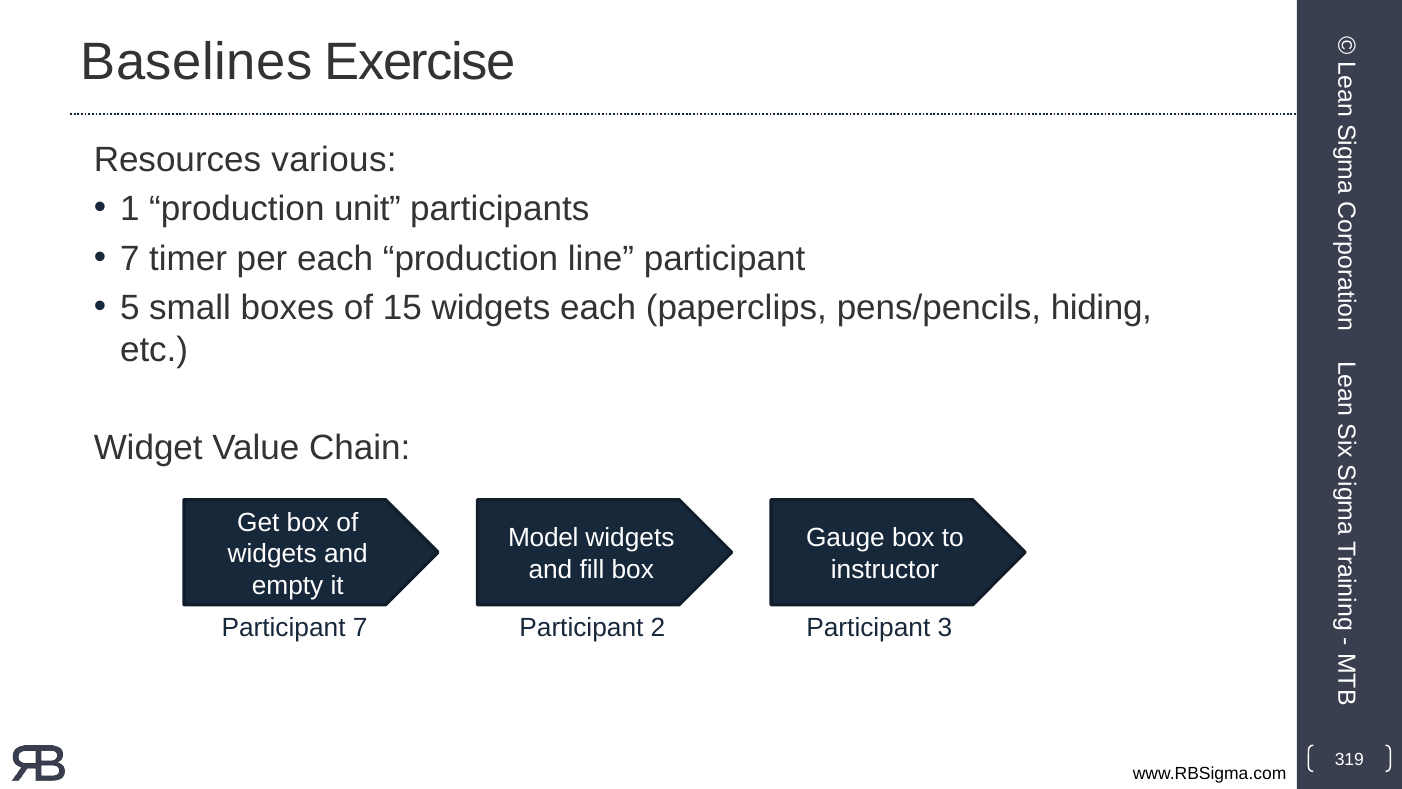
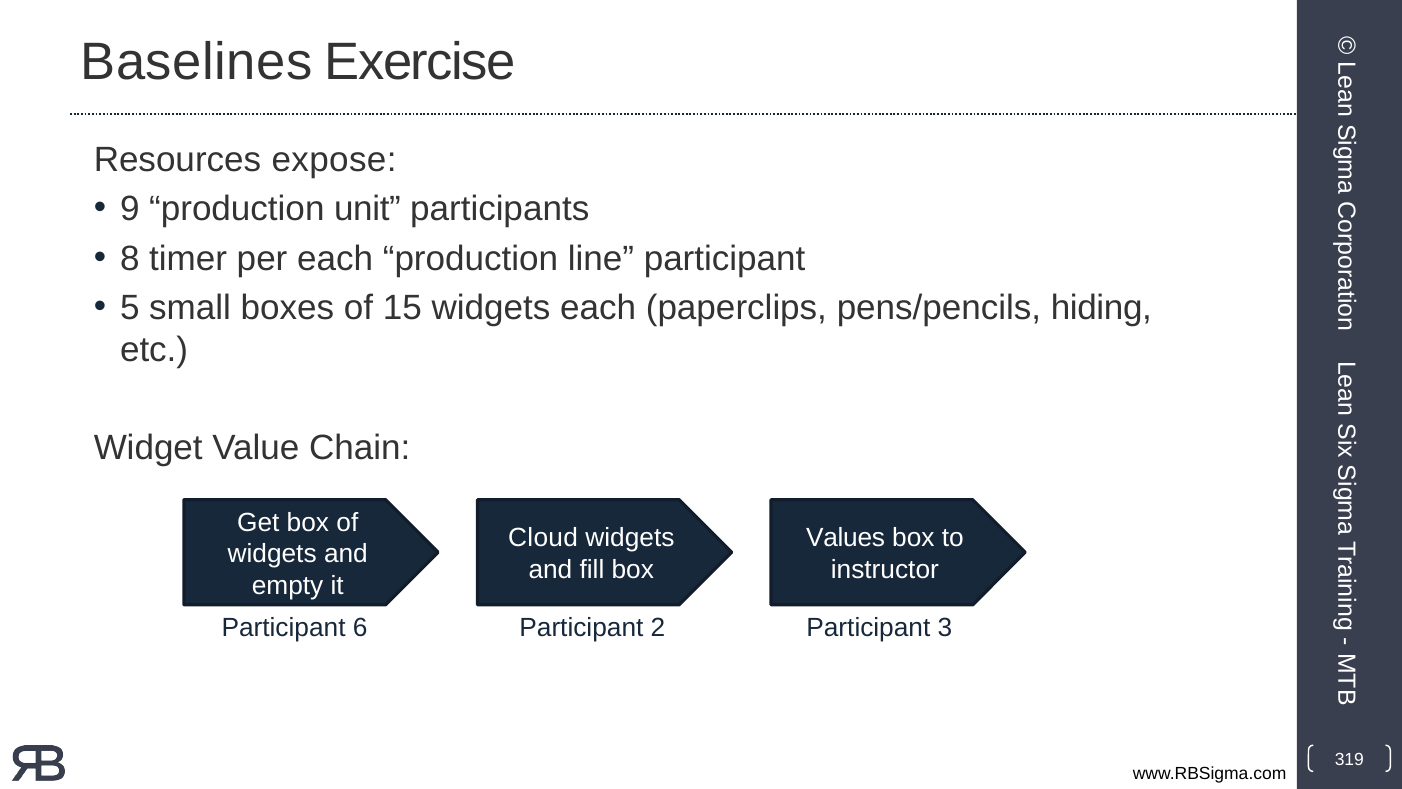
various: various -> expose
1: 1 -> 9
7 at (130, 258): 7 -> 8
Model: Model -> Cloud
Gauge: Gauge -> Values
Participant 7: 7 -> 6
